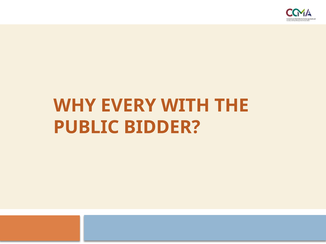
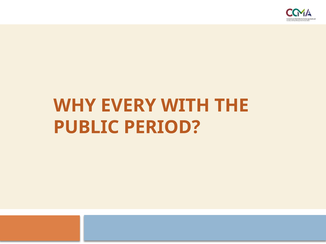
BIDDER: BIDDER -> PERIOD
